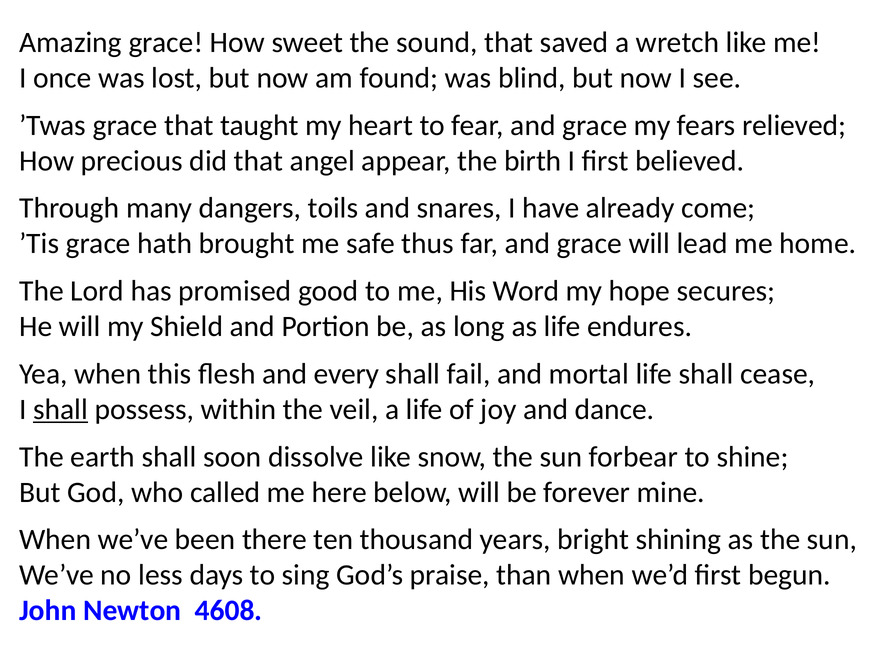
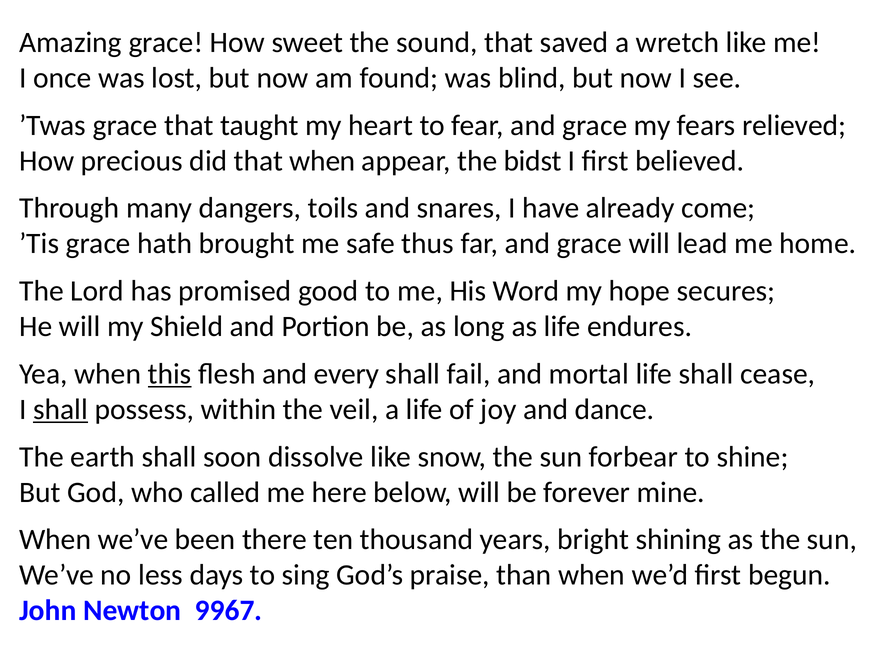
that angel: angel -> when
birth: birth -> bidst
this underline: none -> present
4608: 4608 -> 9967
